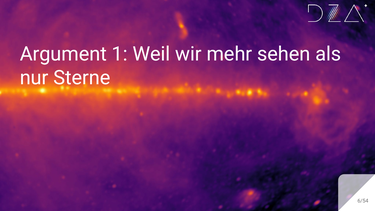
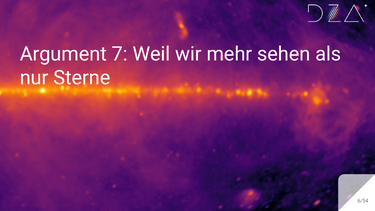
1: 1 -> 7
